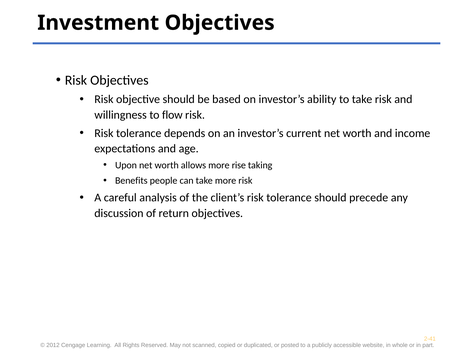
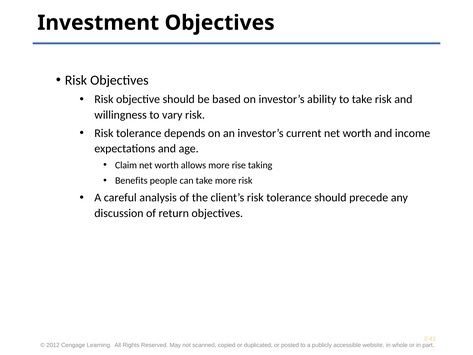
flow: flow -> vary
Upon: Upon -> Claim
